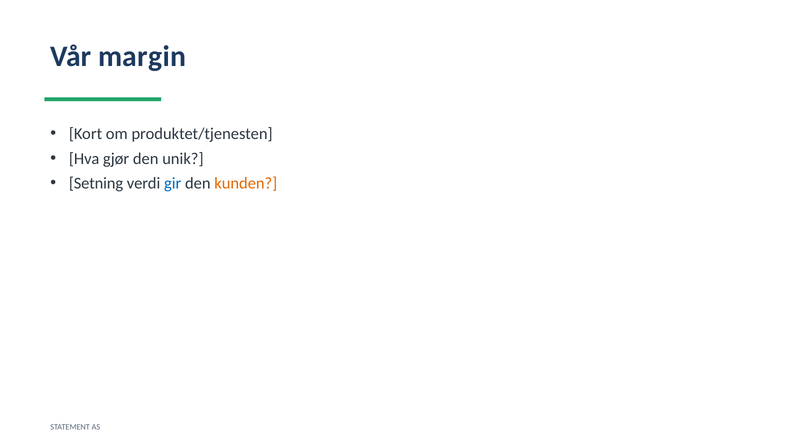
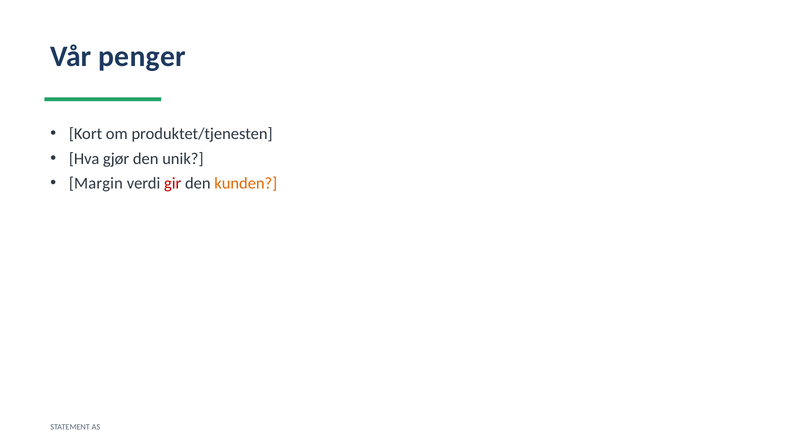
margin: margin -> penger
Setning: Setning -> Margin
gir colour: blue -> red
